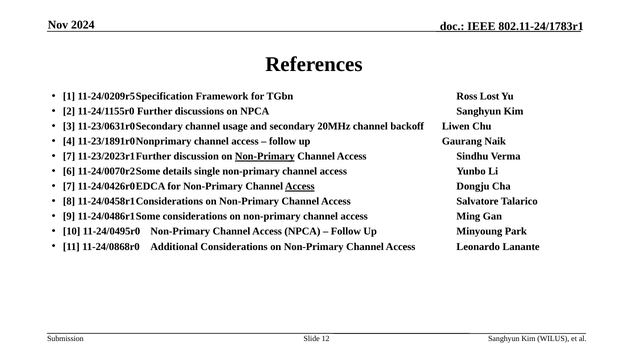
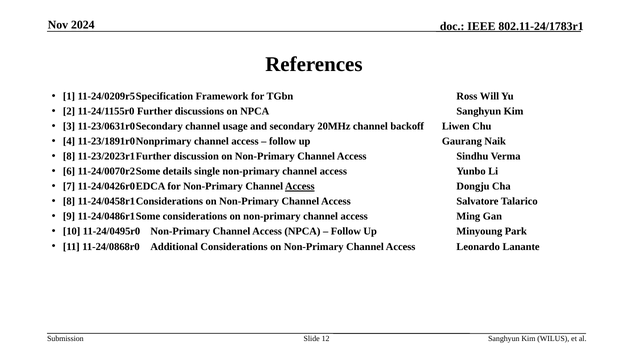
Lost: Lost -> Will
7 at (69, 157): 7 -> 8
Non-Primary at (265, 157) underline: present -> none
